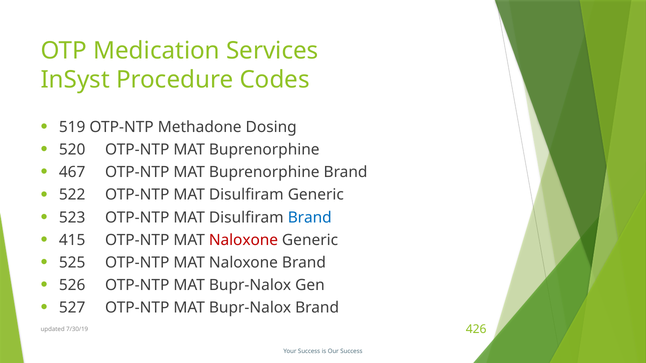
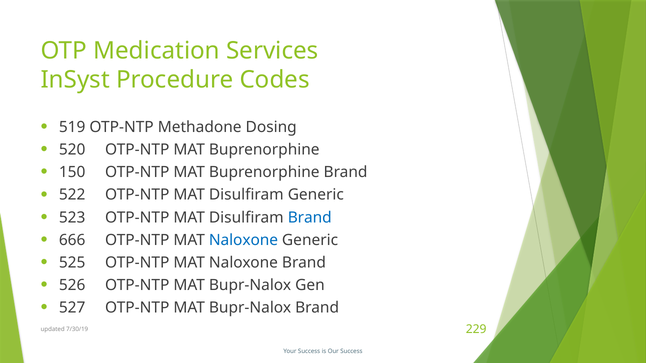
467: 467 -> 150
415: 415 -> 666
Naloxone at (243, 240) colour: red -> blue
426: 426 -> 229
